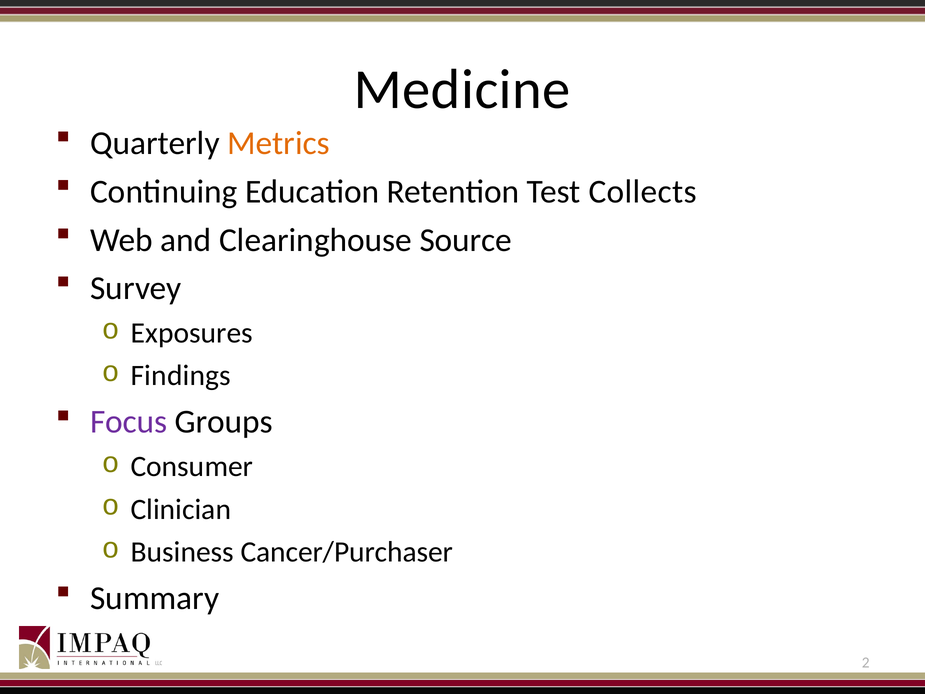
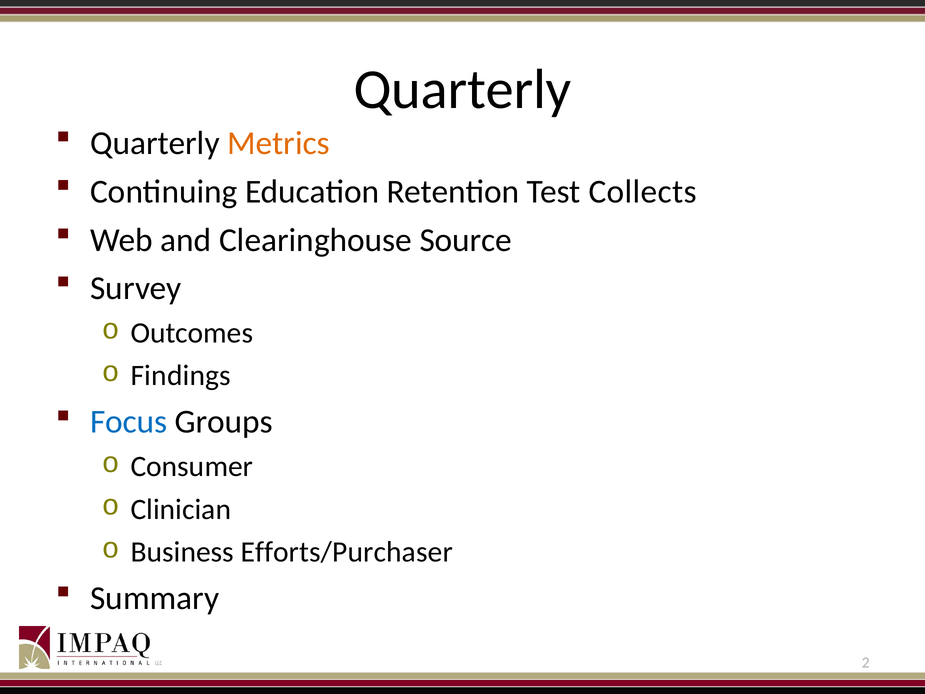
Medicine at (462, 90): Medicine -> Quarterly
Exposures: Exposures -> Outcomes
Focus colour: purple -> blue
Cancer/Purchaser: Cancer/Purchaser -> Efforts/Purchaser
